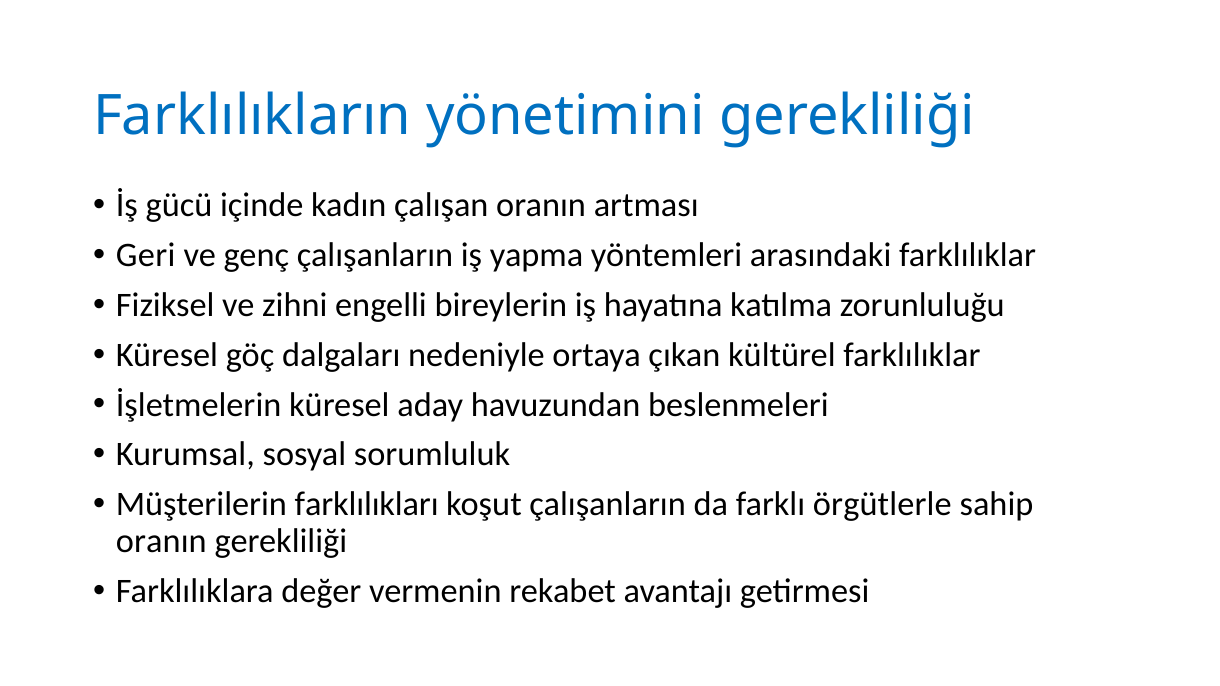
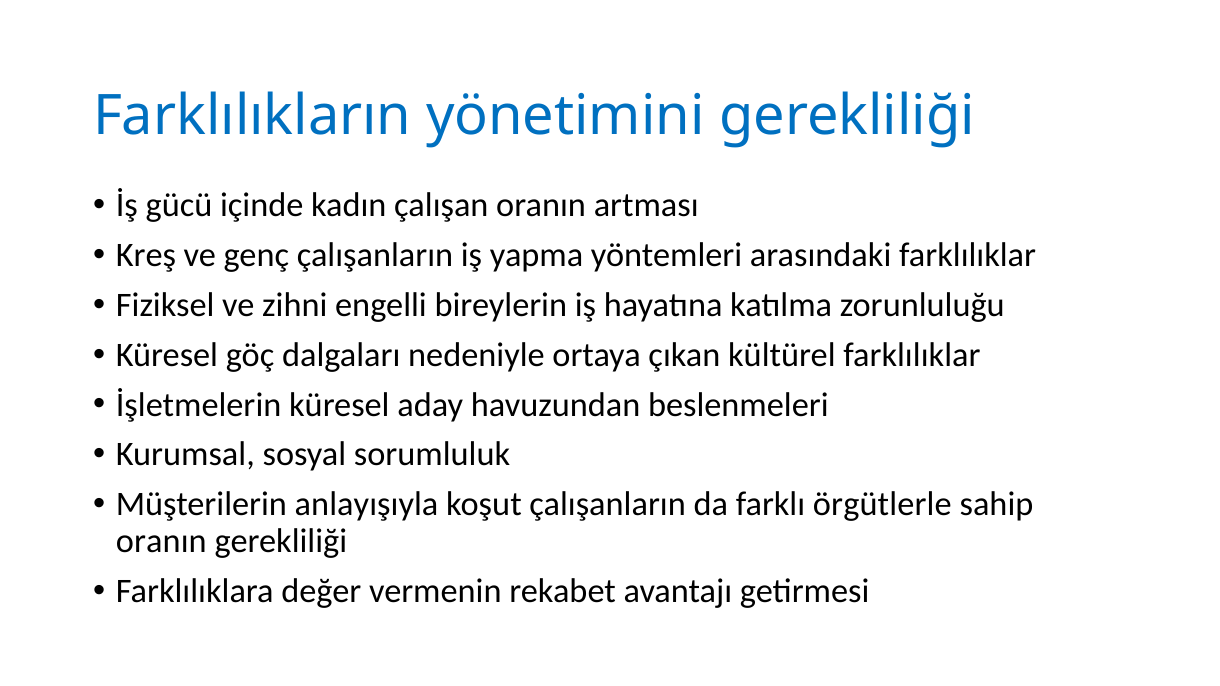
Geri: Geri -> Kreş
farklılıkları: farklılıkları -> anlayışıyla
